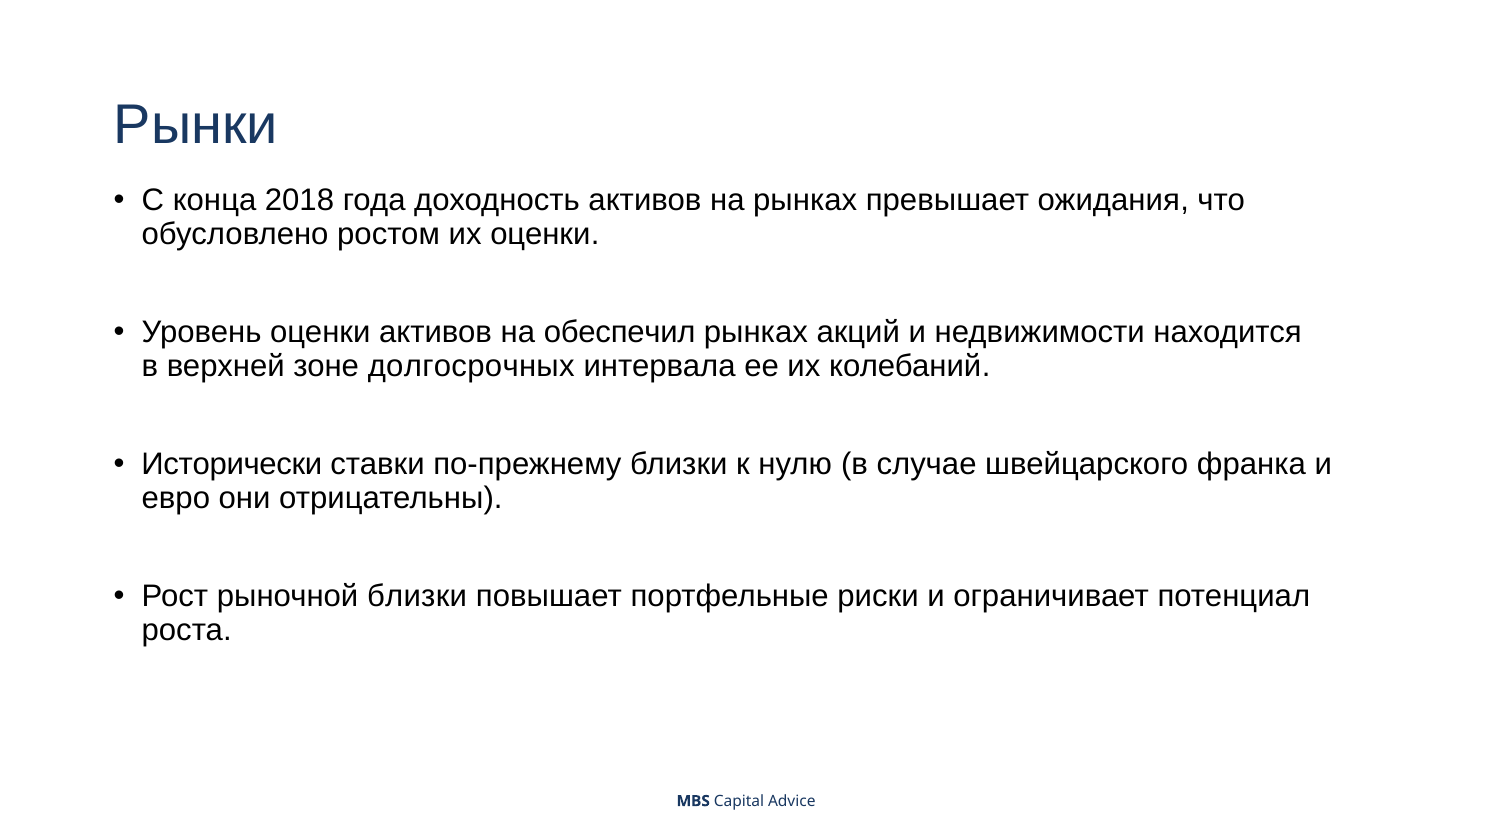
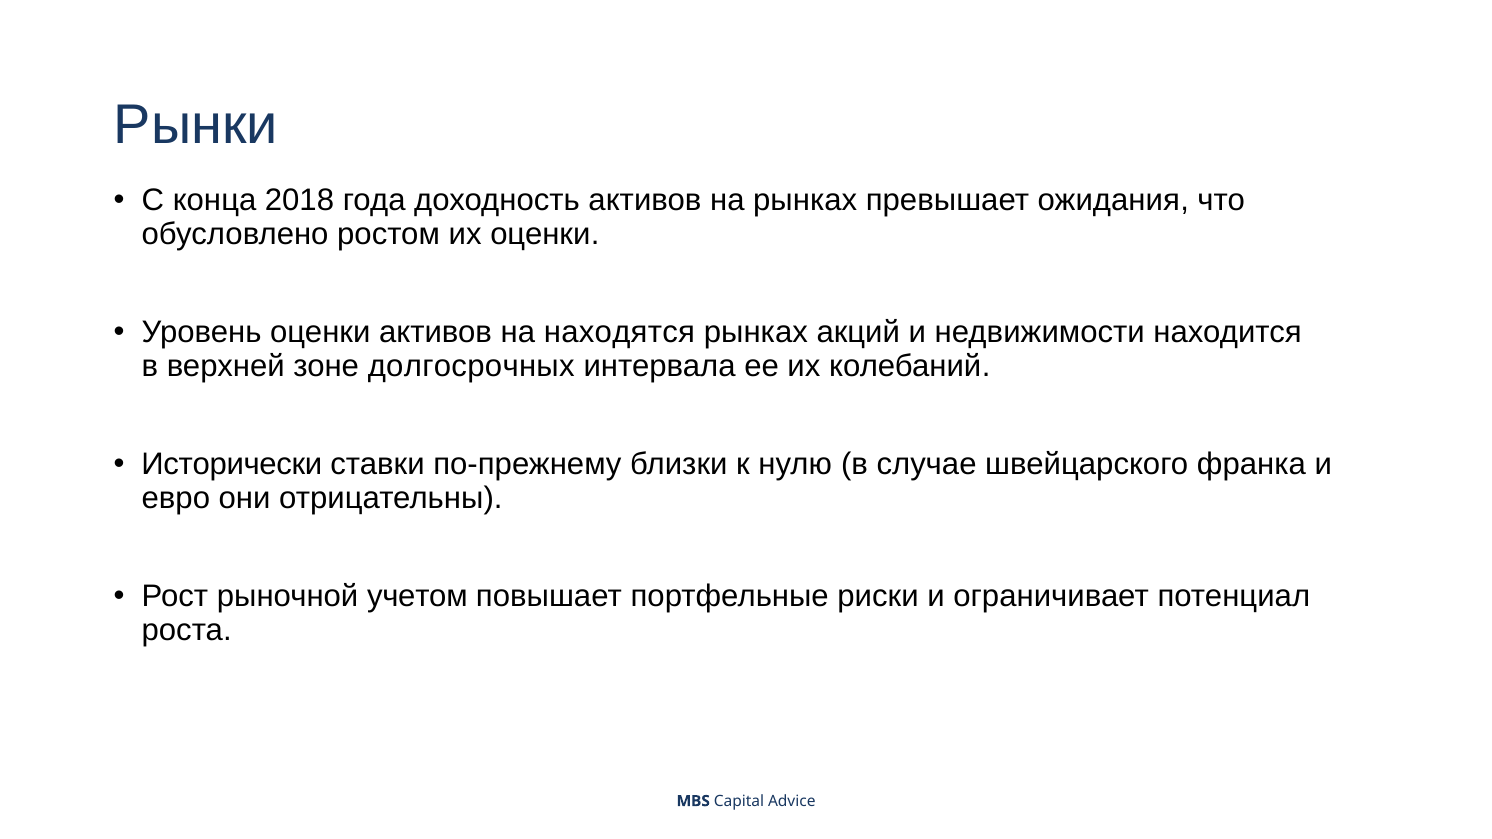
обеспечил: обеспечил -> находятся
рыночной близки: близки -> учетом
